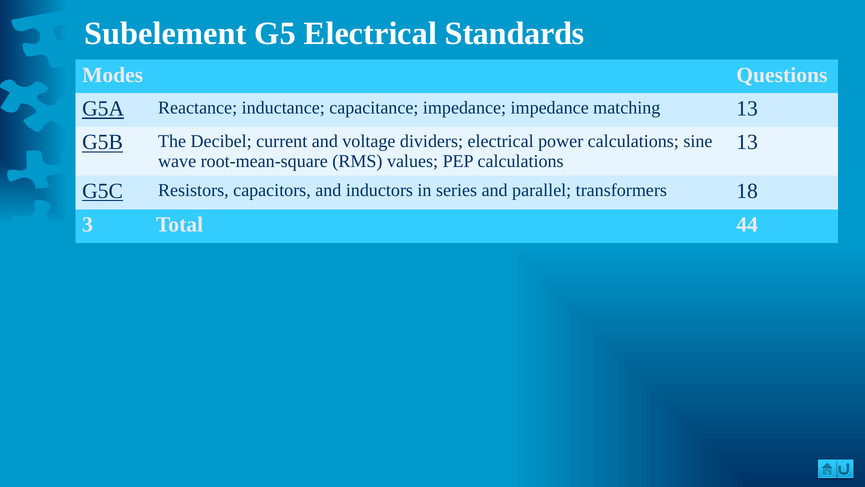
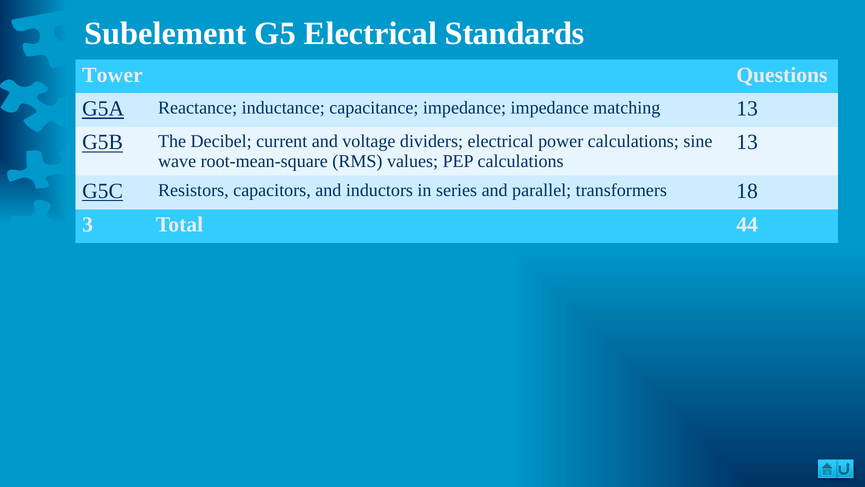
Modes: Modes -> Tower
